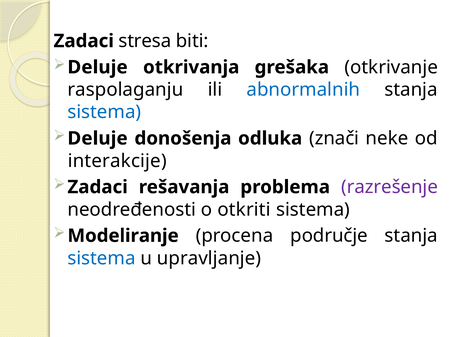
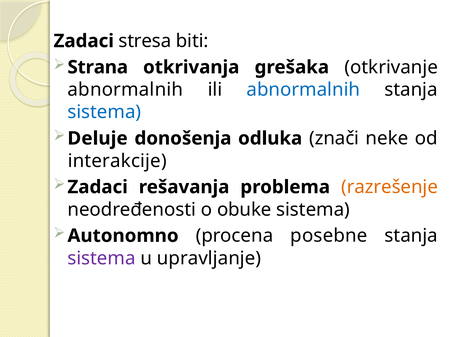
Deluje at (98, 67): Deluje -> Strana
raspolaganju at (125, 90): raspolaganju -> abnormalnih
razrešenje colour: purple -> orange
otkriti: otkriti -> obuke
Modeliranje: Modeliranje -> Autonomno
područje: područje -> posebne
sistema at (102, 259) colour: blue -> purple
